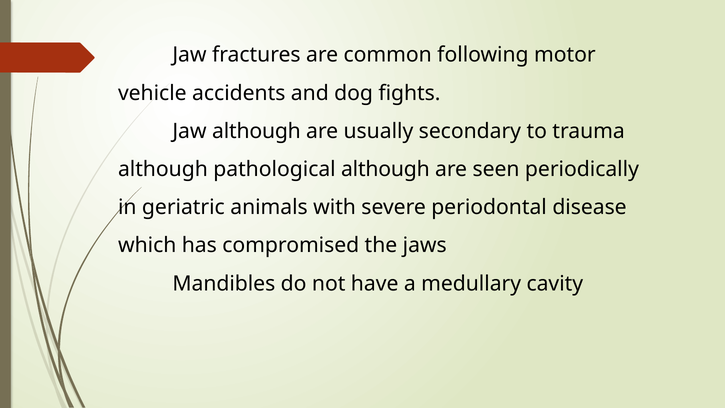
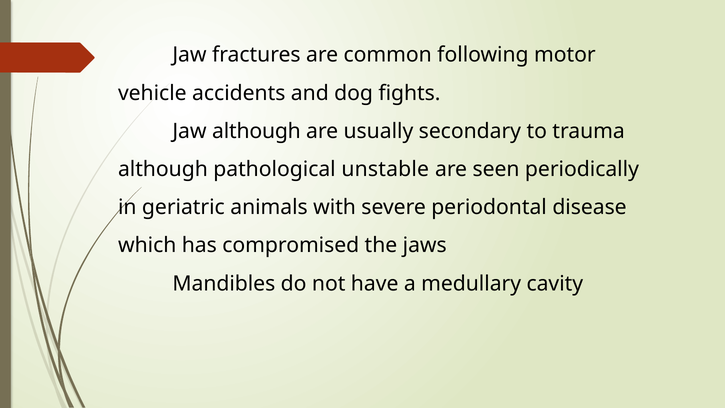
pathological although: although -> unstable
